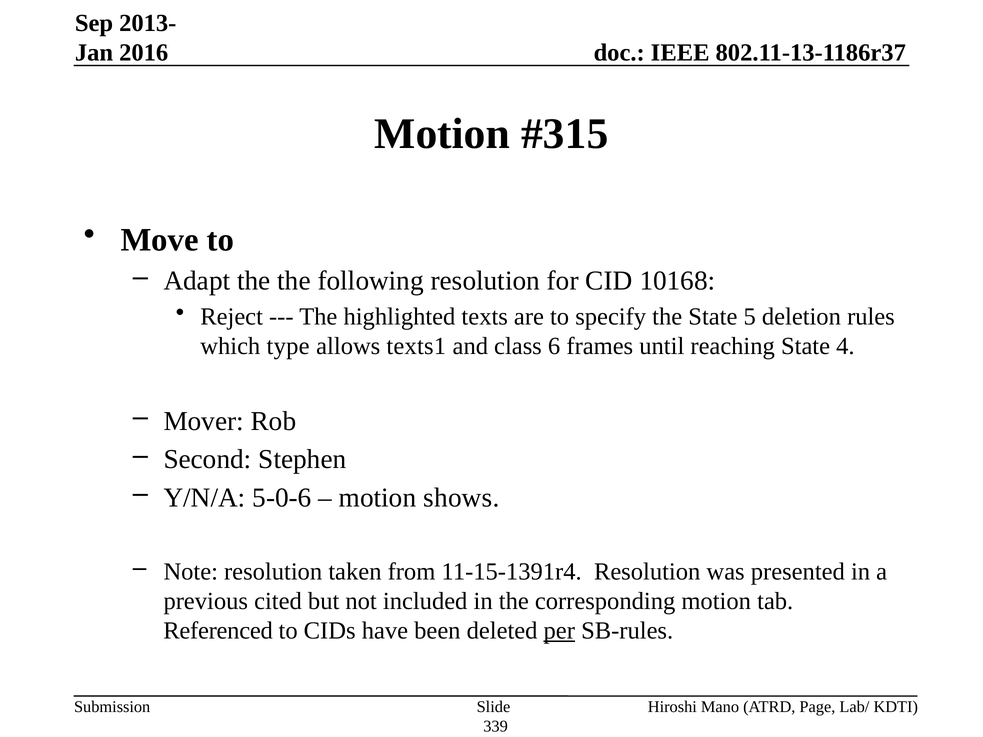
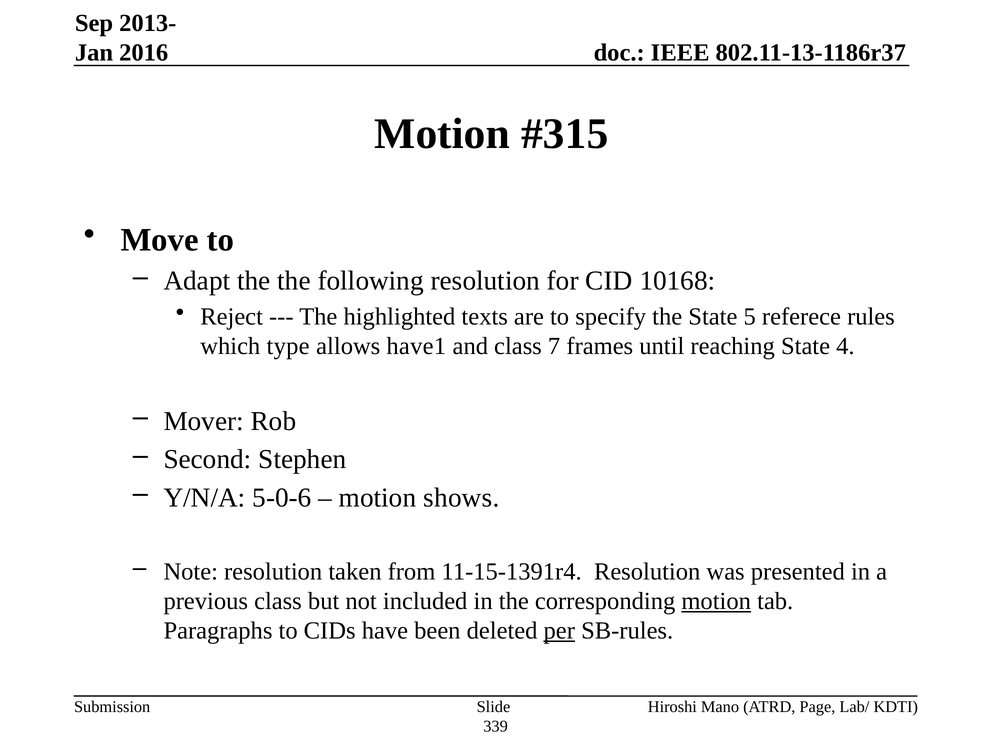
deletion: deletion -> referece
texts1: texts1 -> have1
6: 6 -> 7
previous cited: cited -> class
motion at (716, 601) underline: none -> present
Referenced: Referenced -> Paragraphs
